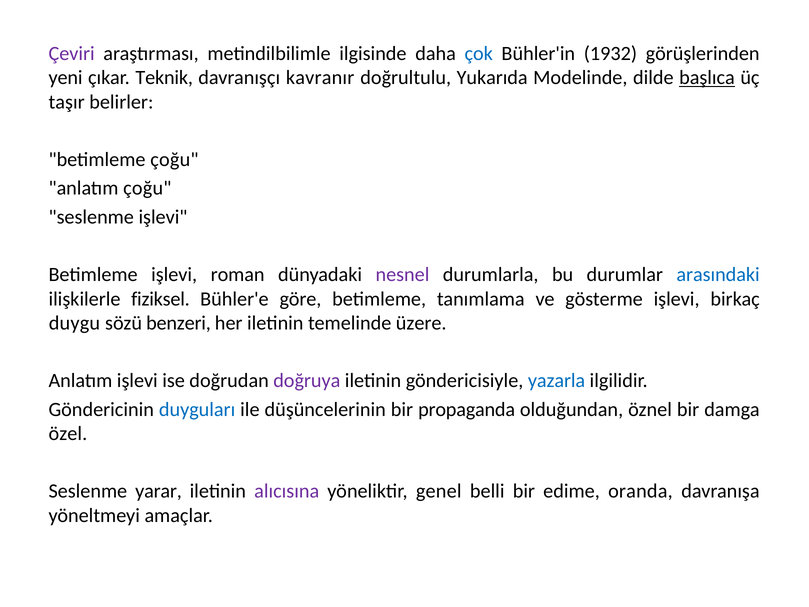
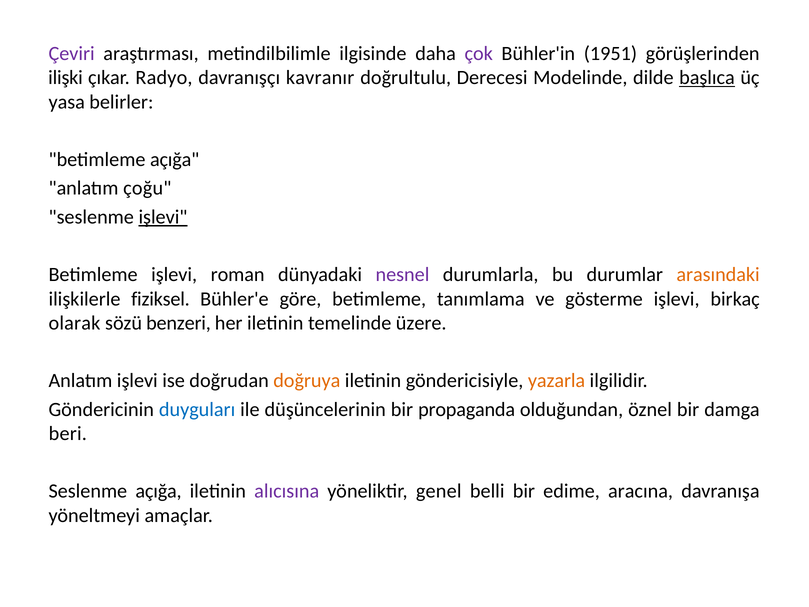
çok colour: blue -> purple
1932: 1932 -> 1951
yeni: yeni -> ilişki
Teknik: Teknik -> Radyo
Yukarıda: Yukarıda -> Derecesi
taşır: taşır -> yasa
betimleme çoğu: çoğu -> açığa
işlevi at (163, 217) underline: none -> present
arasındaki colour: blue -> orange
duygu: duygu -> olarak
doğruya colour: purple -> orange
yazarla colour: blue -> orange
özel: özel -> beri
Seslenme yarar: yarar -> açığa
oranda: oranda -> aracına
